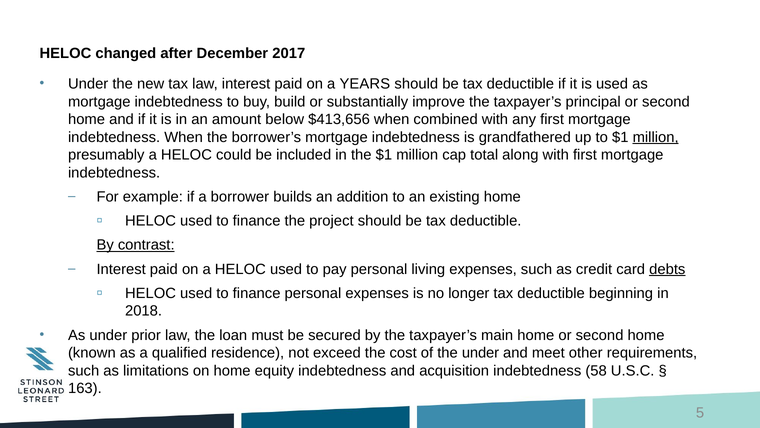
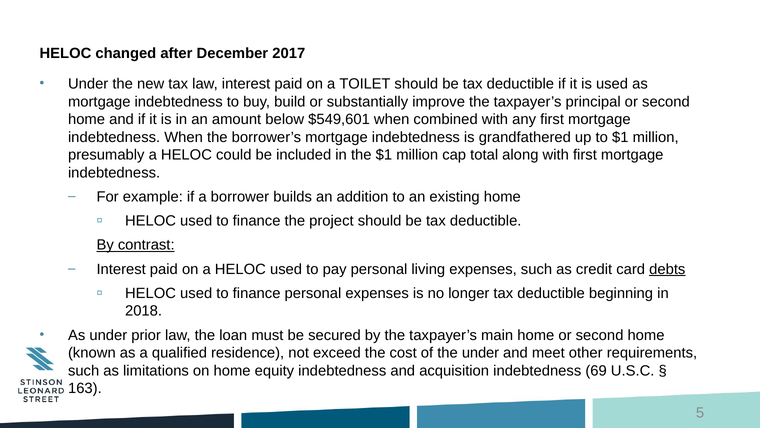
YEARS: YEARS -> TOILET
$413,656: $413,656 -> $549,601
million at (656, 137) underline: present -> none
58: 58 -> 69
